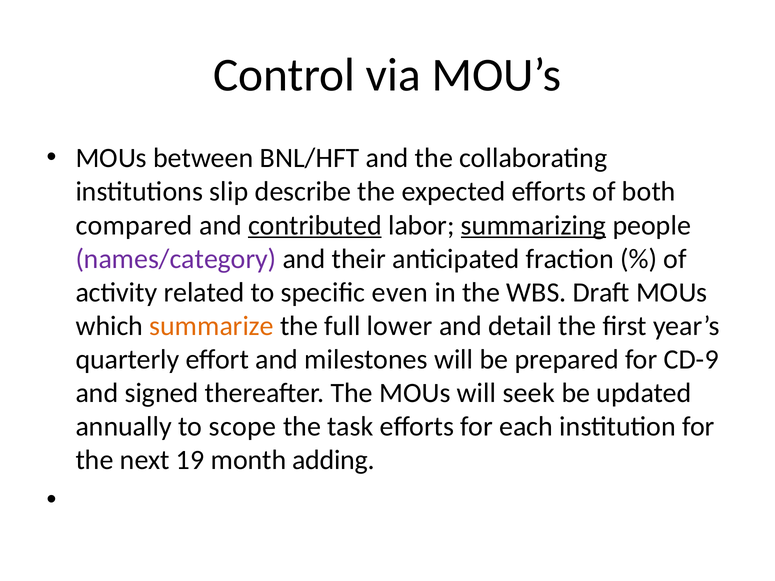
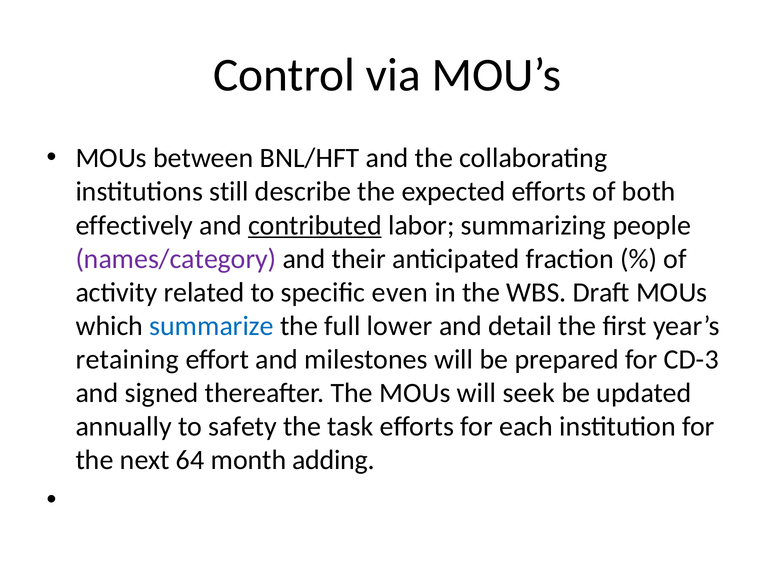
slip: slip -> still
compared: compared -> effectively
summarizing underline: present -> none
summarize colour: orange -> blue
quarterly: quarterly -> retaining
CD-9: CD-9 -> CD-3
scope: scope -> safety
19: 19 -> 64
